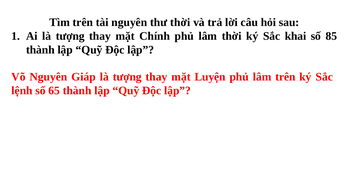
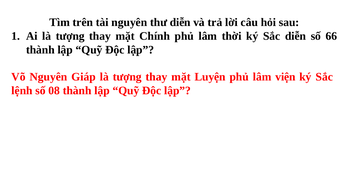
thư thời: thời -> diễn
Sắc khai: khai -> diễn
85: 85 -> 66
lâm trên: trên -> viện
65: 65 -> 08
